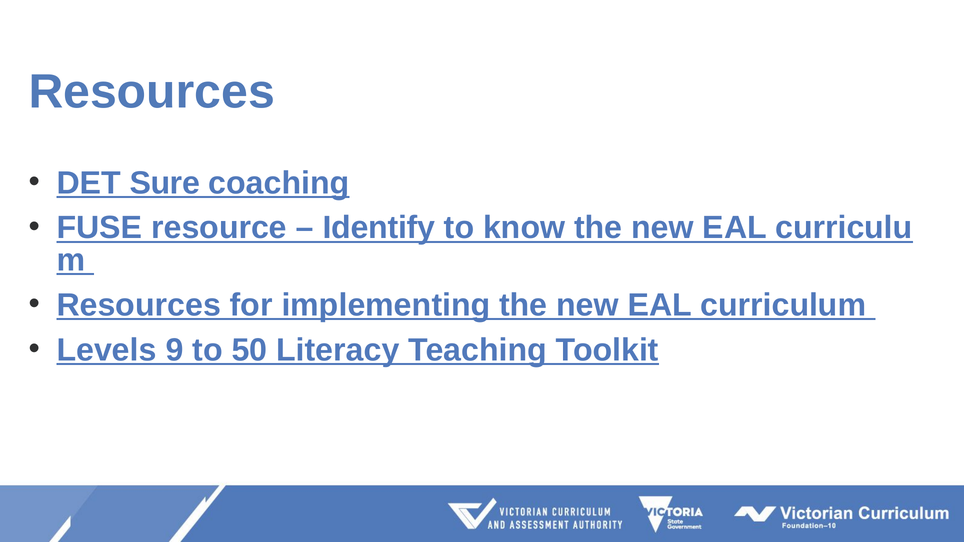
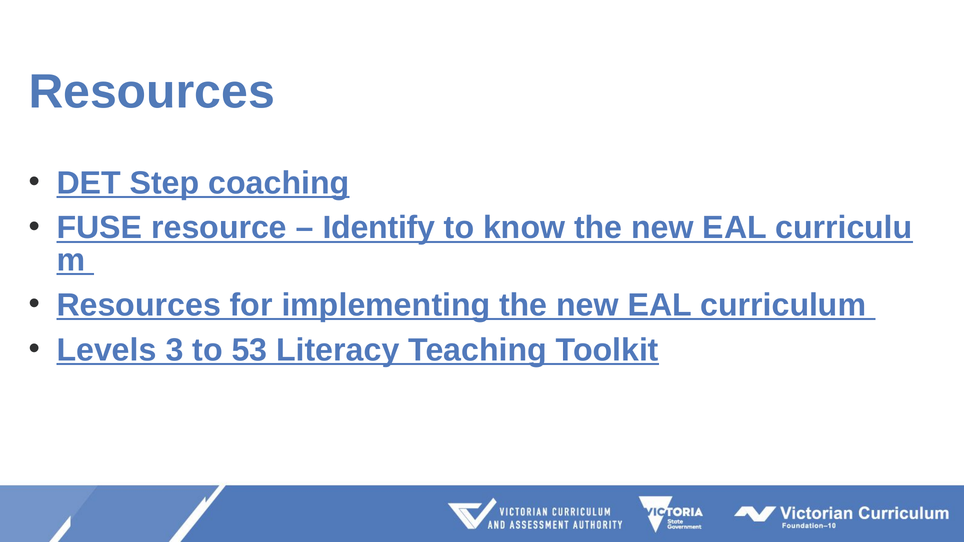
Sure: Sure -> Step
9: 9 -> 3
50: 50 -> 53
